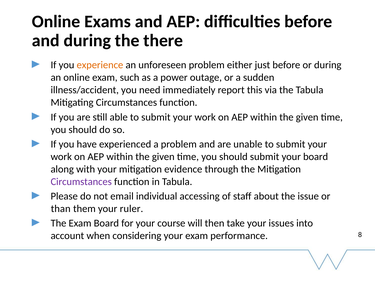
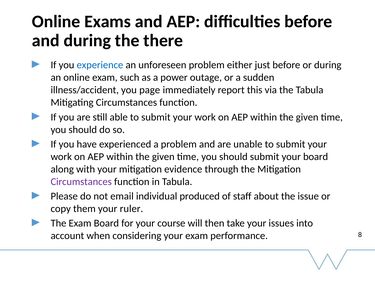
experience colour: orange -> blue
need: need -> page
accessing: accessing -> produced
than: than -> copy
